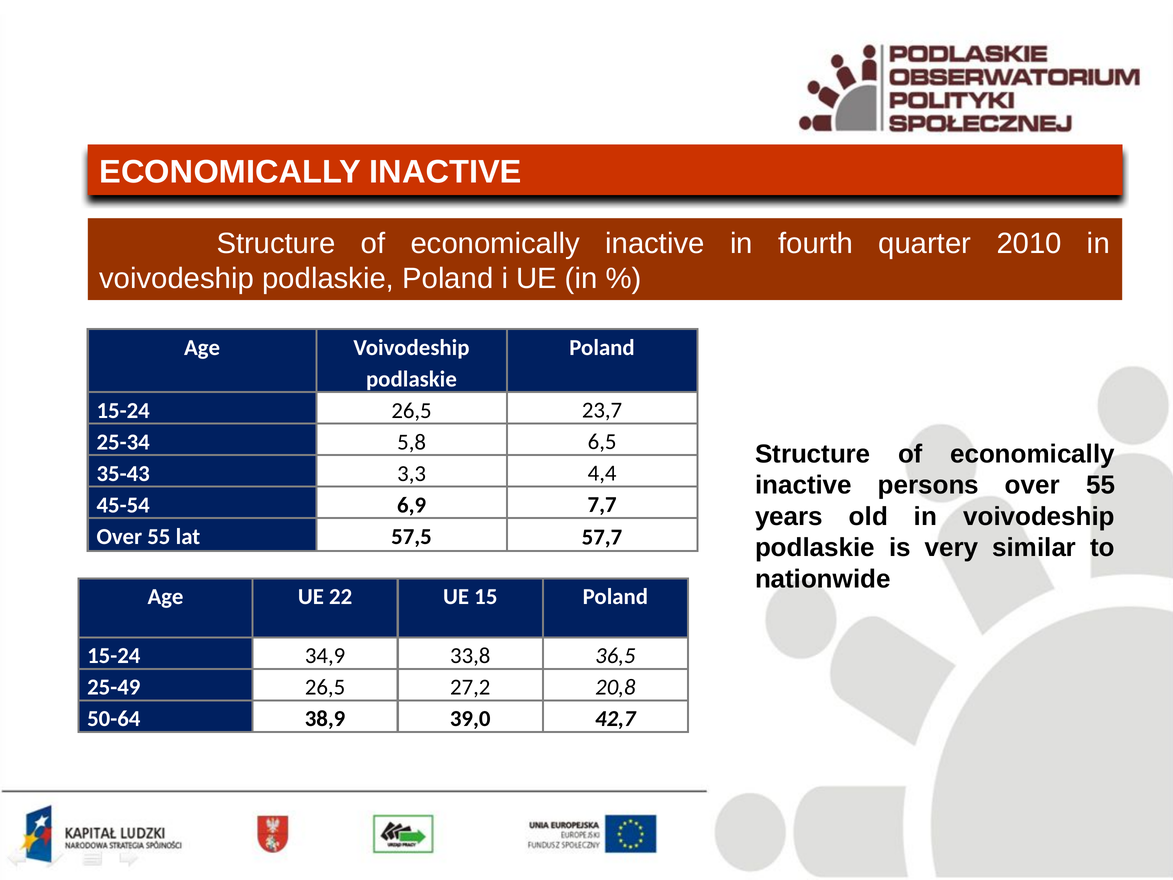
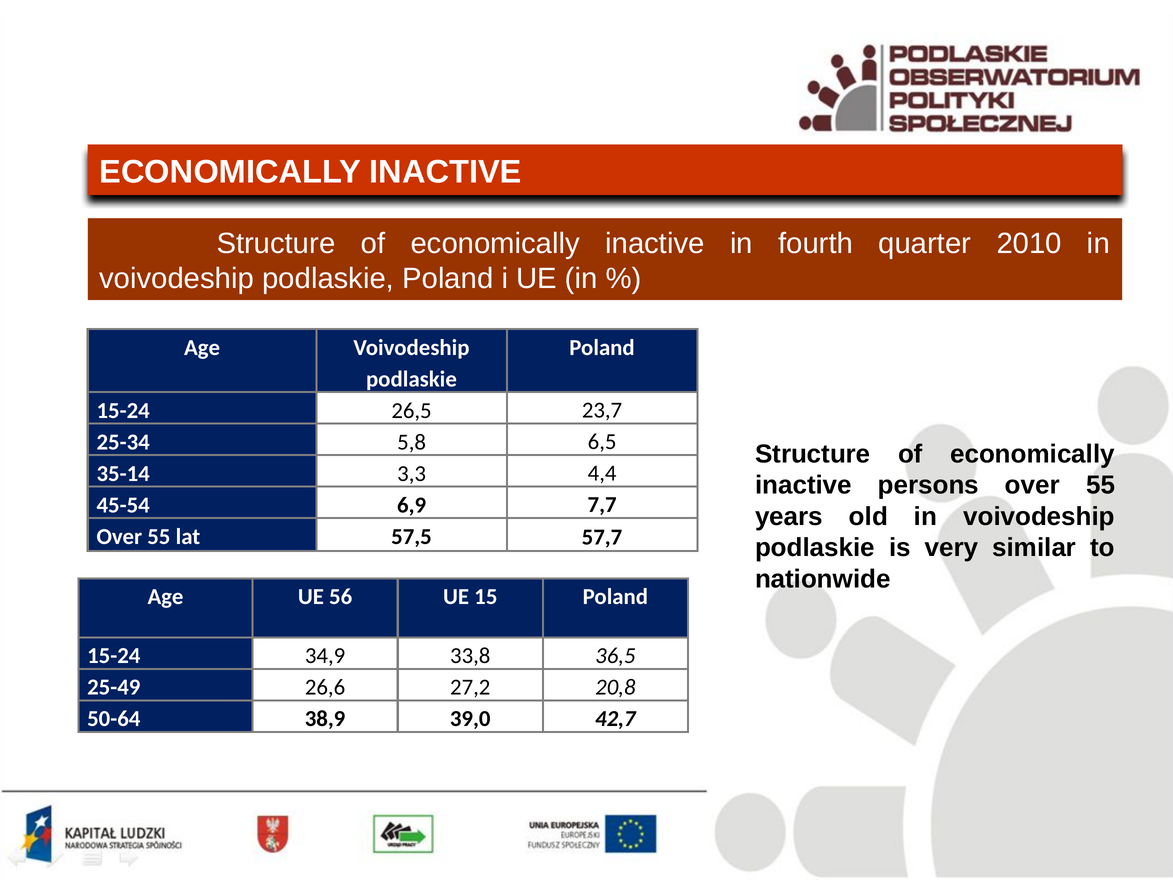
35-43: 35-43 -> 35-14
22: 22 -> 56
25-49 26,5: 26,5 -> 26,6
